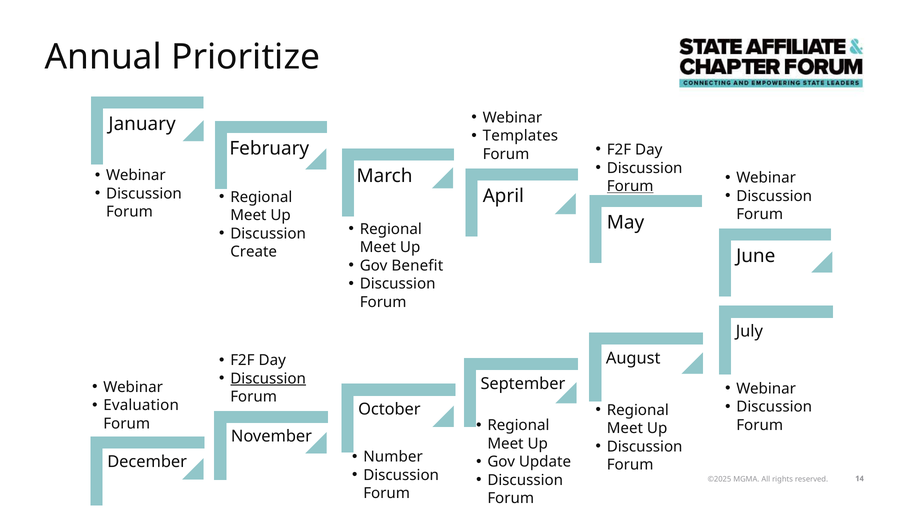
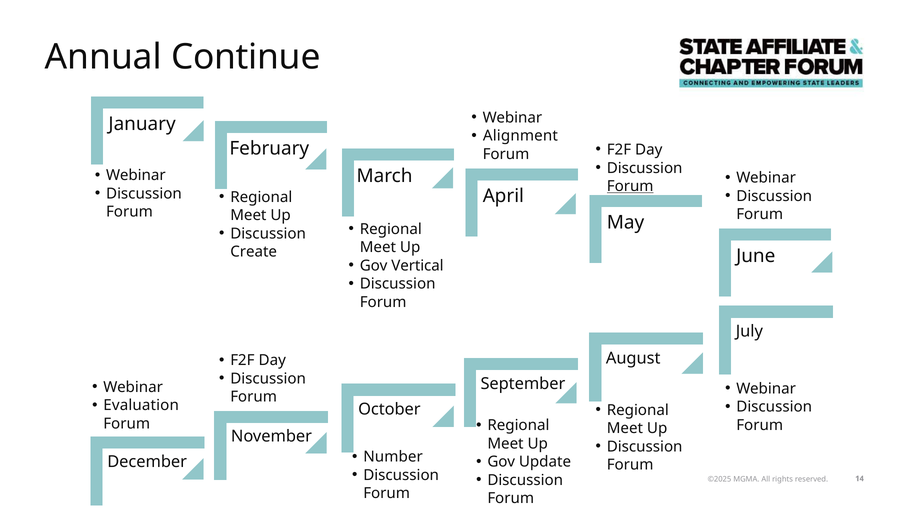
Prioritize: Prioritize -> Continue
Templates: Templates -> Alignment
Benefit: Benefit -> Vertical
Discussion at (268, 378) underline: present -> none
